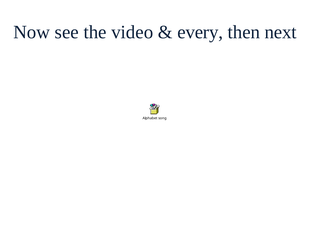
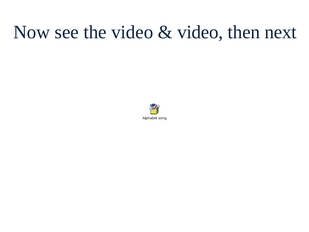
every at (200, 32): every -> video
